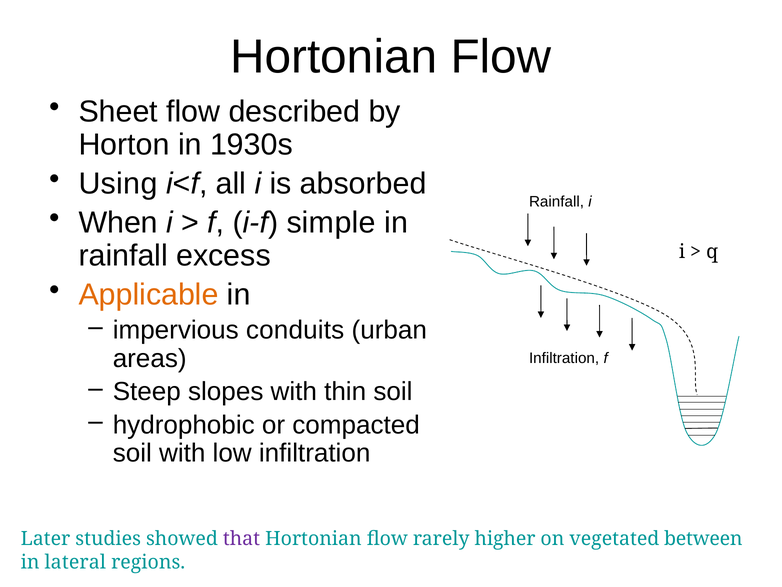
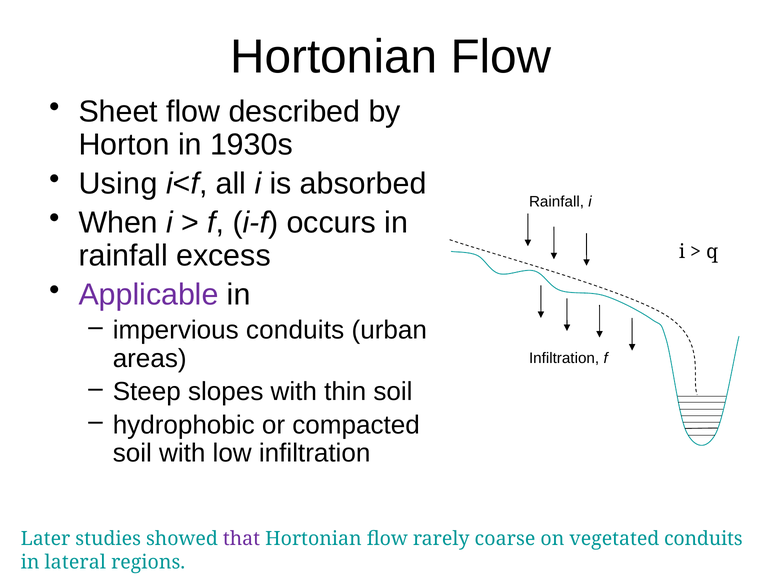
simple: simple -> occurs
Applicable colour: orange -> purple
higher: higher -> coarse
vegetated between: between -> conduits
